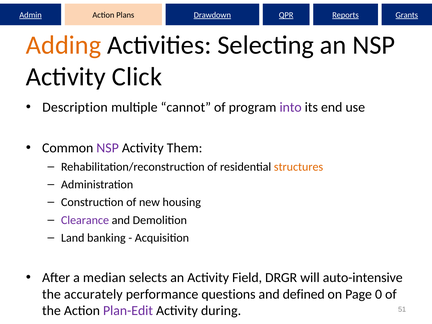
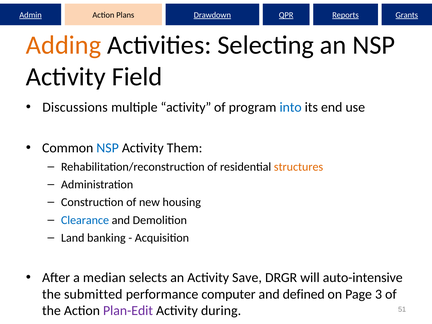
Click: Click -> Field
Description: Description -> Discussions
multiple cannot: cannot -> activity
into colour: purple -> blue
NSP at (108, 148) colour: purple -> blue
Clearance colour: purple -> blue
Field: Field -> Save
accurately: accurately -> submitted
questions: questions -> computer
0: 0 -> 3
